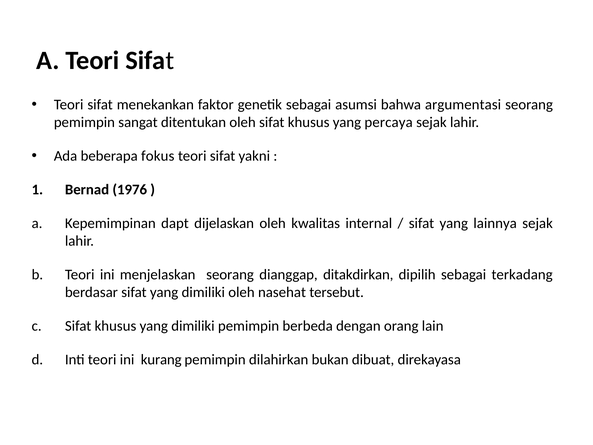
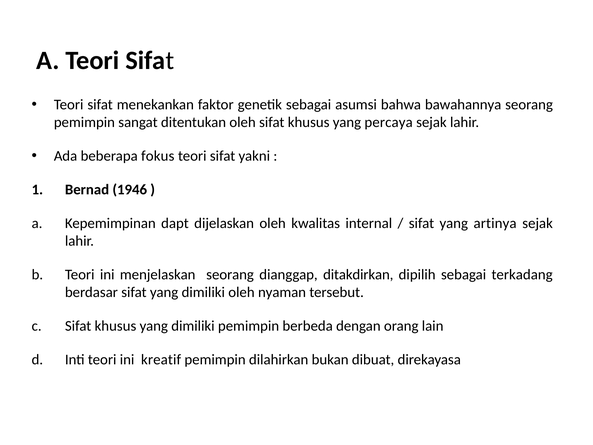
argumentasi: argumentasi -> bawahannya
1976: 1976 -> 1946
lainnya: lainnya -> artinya
nasehat: nasehat -> nyaman
kurang: kurang -> kreatif
